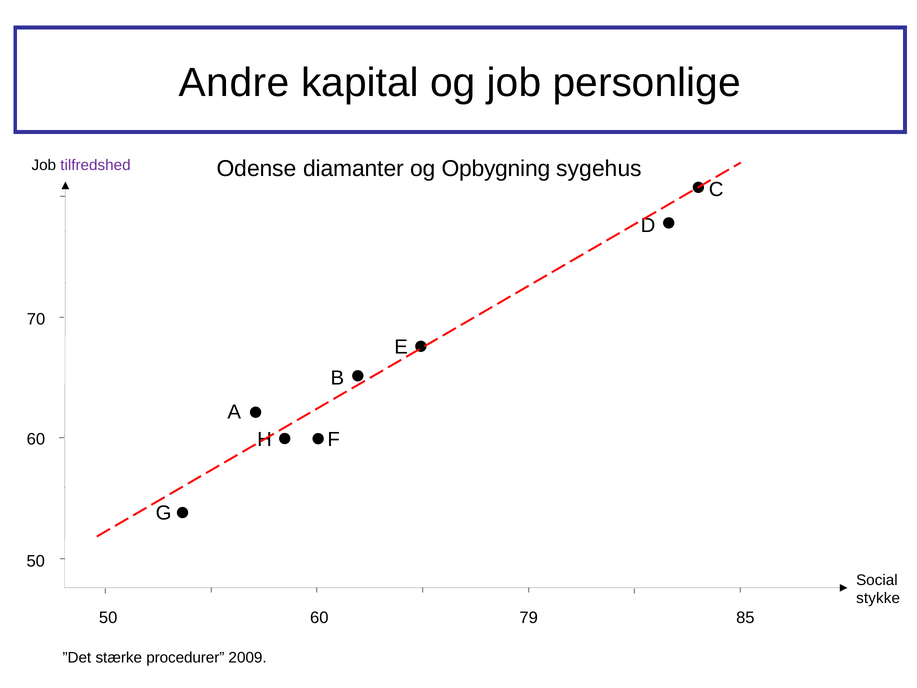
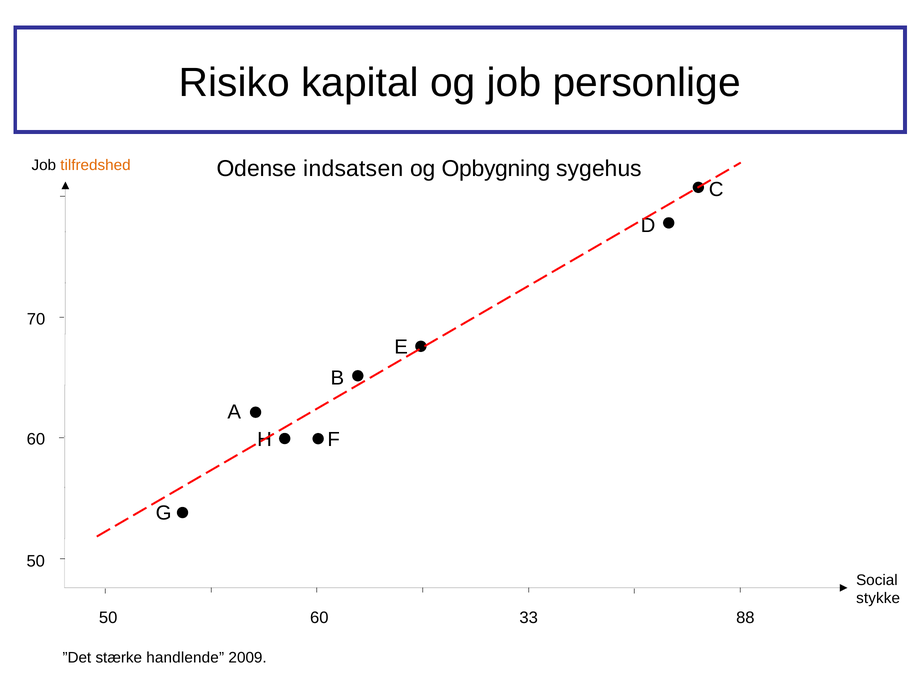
Andre: Andre -> Risiko
tilfredshed colour: purple -> orange
diamanter: diamanter -> indsatsen
79: 79 -> 33
85: 85 -> 88
procedurer: procedurer -> handlende
